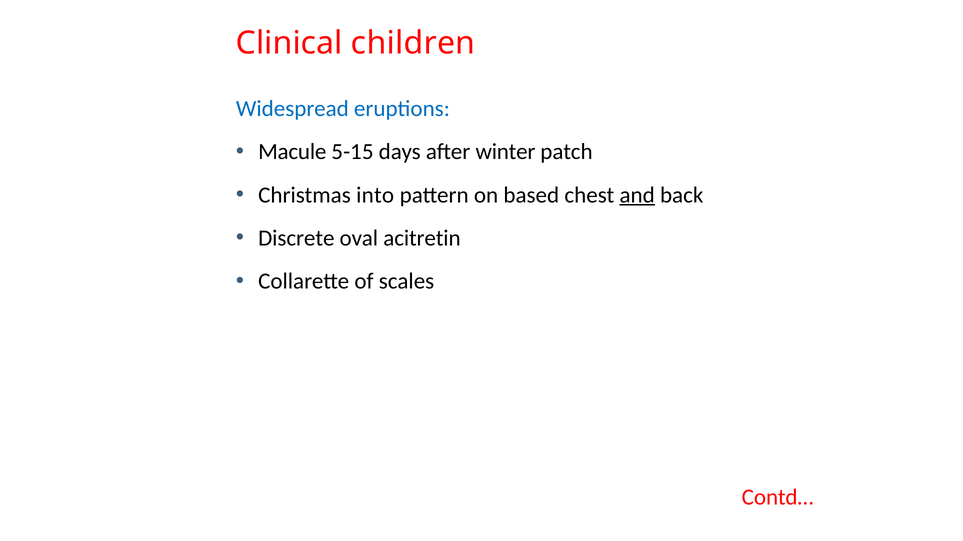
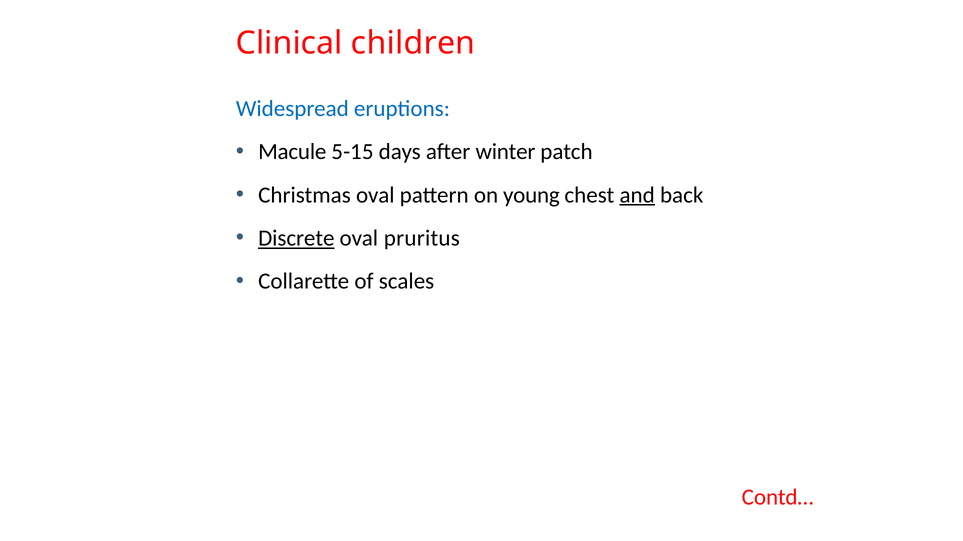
Christmas into: into -> oval
based: based -> young
Discrete underline: none -> present
acitretin: acitretin -> pruritus
